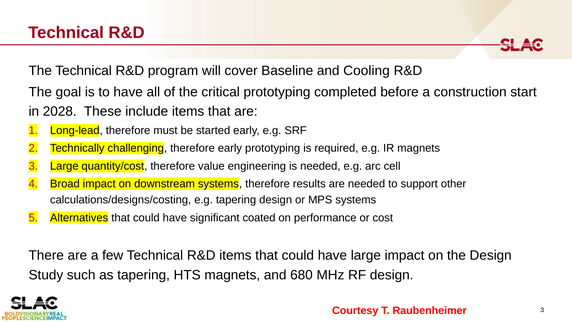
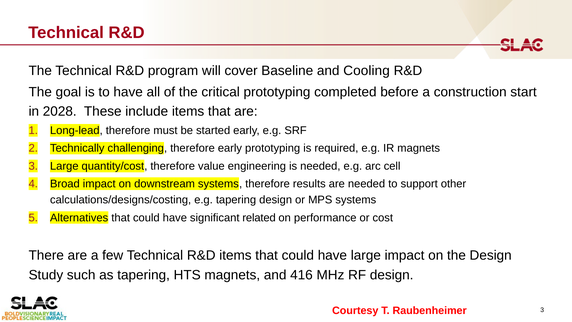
coated: coated -> related
680: 680 -> 416
